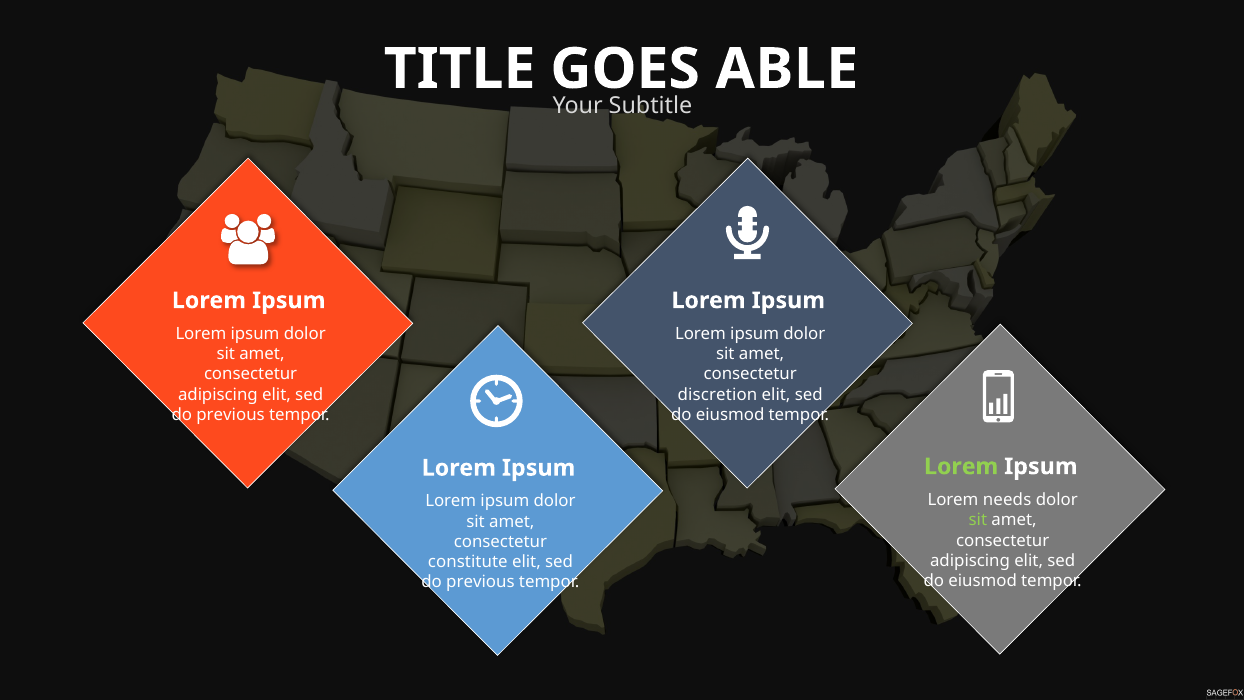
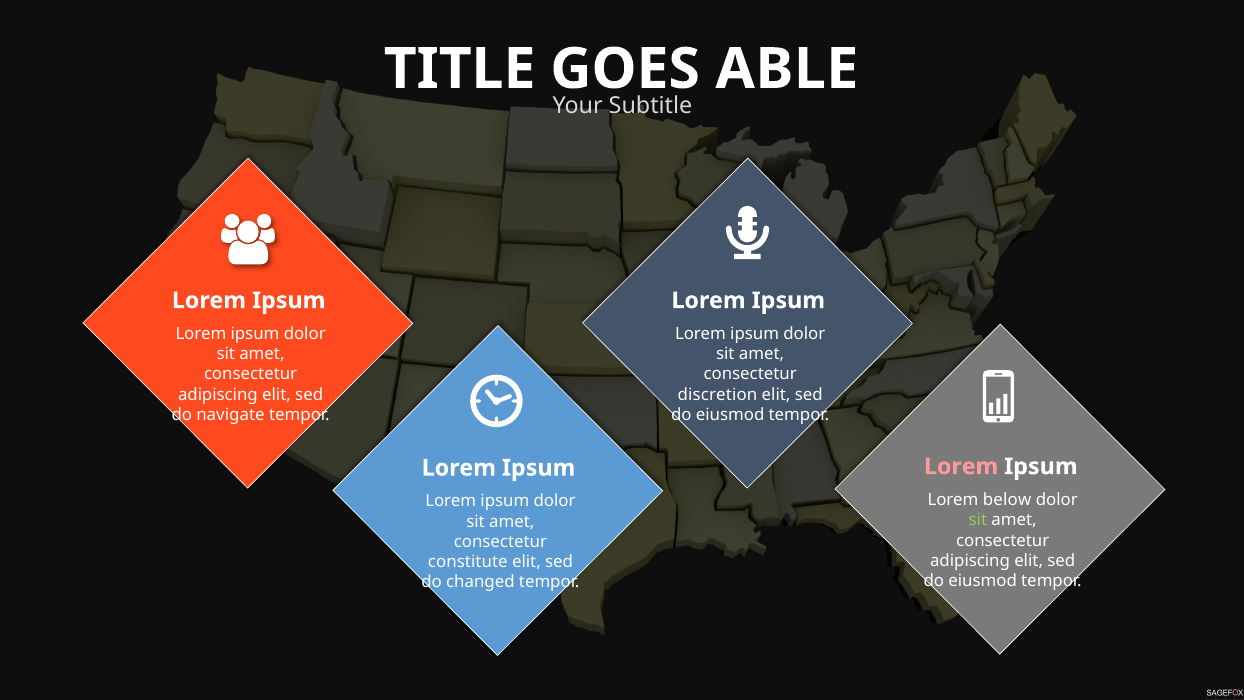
previous at (231, 415): previous -> navigate
Lorem at (961, 466) colour: light green -> pink
needs: needs -> below
previous at (480, 582): previous -> changed
